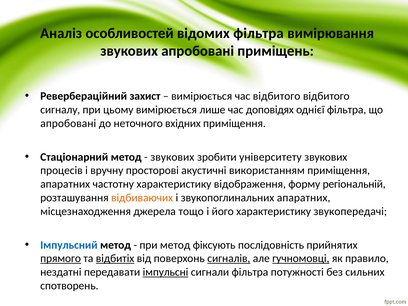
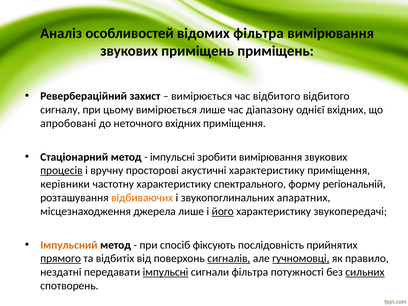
звукових апробовані: апробовані -> приміщень
доповідях: доповідях -> діапазону
однієї фільтра: фільтра -> вхідних
звукових at (172, 157): звукових -> імпульсні
зробити університету: університету -> вимірювання
процесів underline: none -> present
акустичні використанням: використанням -> характеристику
апаратних at (65, 184): апаратних -> керівники
відображення: відображення -> спектрального
джерела тощо: тощо -> лише
його underline: none -> present
Імпульсний colour: blue -> orange
при метод: метод -> спосіб
відбитіх underline: present -> none
сильних underline: none -> present
